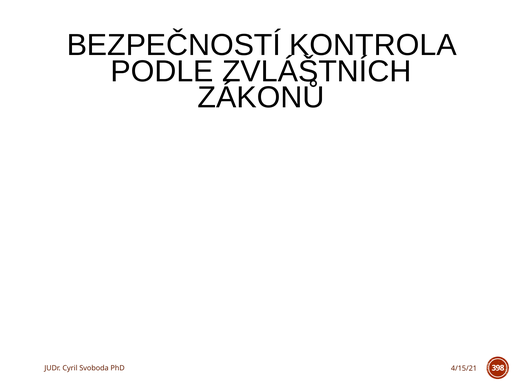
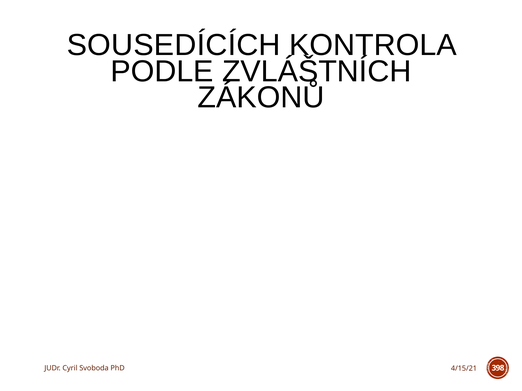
BEZPEČNOSTÍ: BEZPEČNOSTÍ -> SOUSEDÍCÍCH
